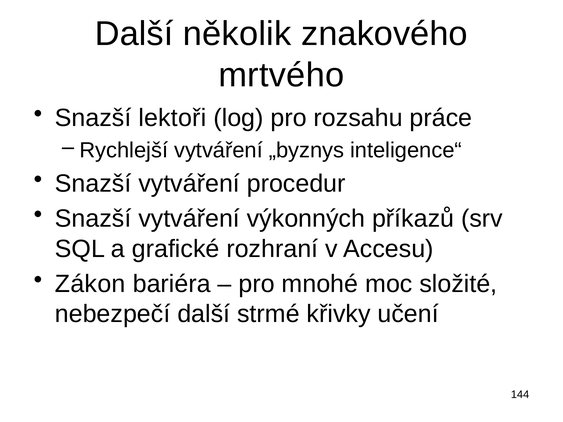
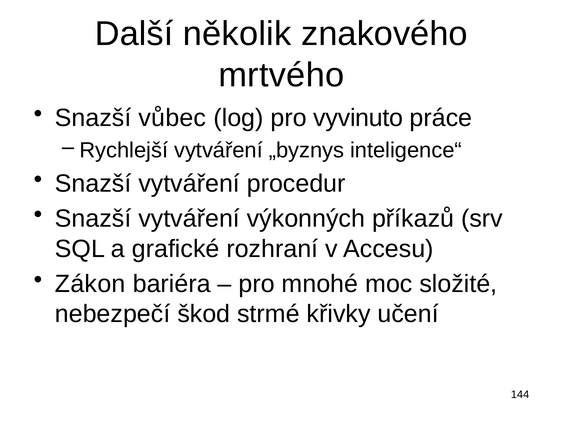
lektoři: lektoři -> vůbec
rozsahu: rozsahu -> vyvinuto
nebezpečí další: další -> škod
